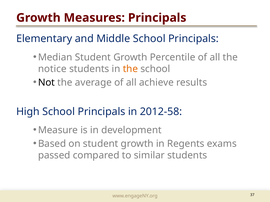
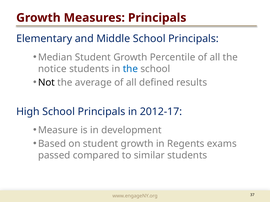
the at (130, 69) colour: orange -> blue
achieve: achieve -> defined
2012-58: 2012-58 -> 2012-17
